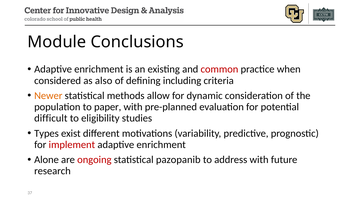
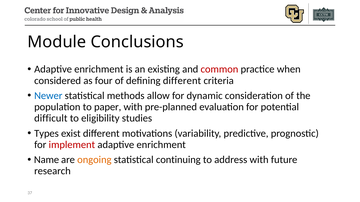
also: also -> four
defining including: including -> different
Newer colour: orange -> blue
Alone: Alone -> Name
ongoing colour: red -> orange
pazopanib: pazopanib -> continuing
